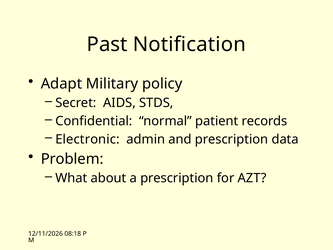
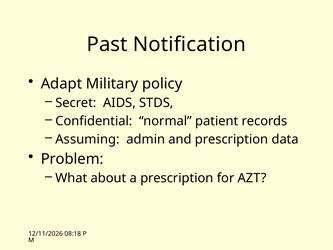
Electronic: Electronic -> Assuming
